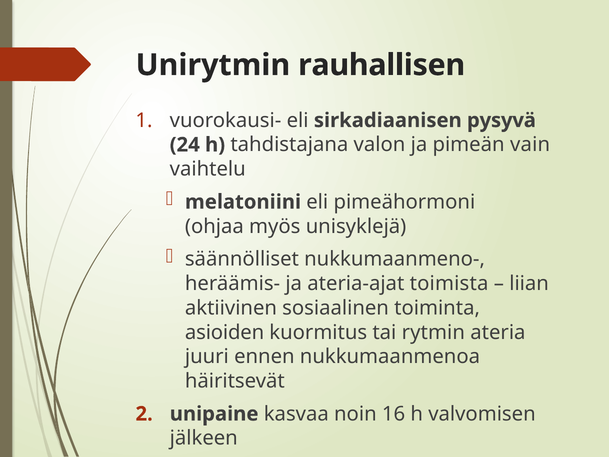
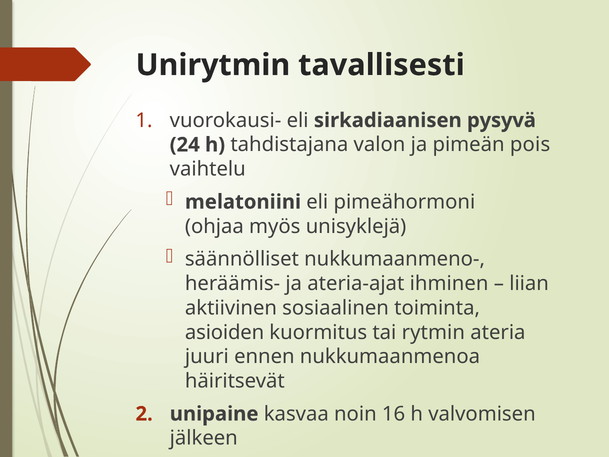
rauhallisen: rauhallisen -> tavallisesti
vain: vain -> pois
toimista: toimista -> ihminen
